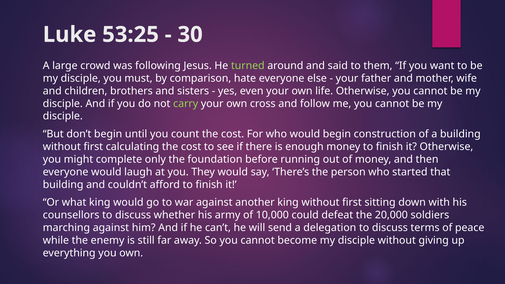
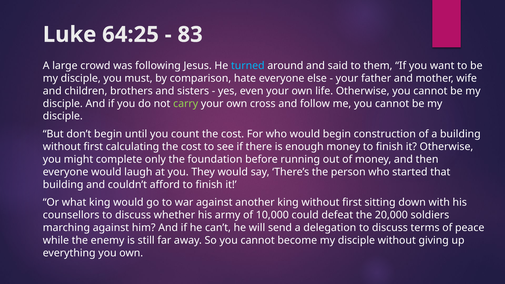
53:25: 53:25 -> 64:25
30: 30 -> 83
turned colour: light green -> light blue
